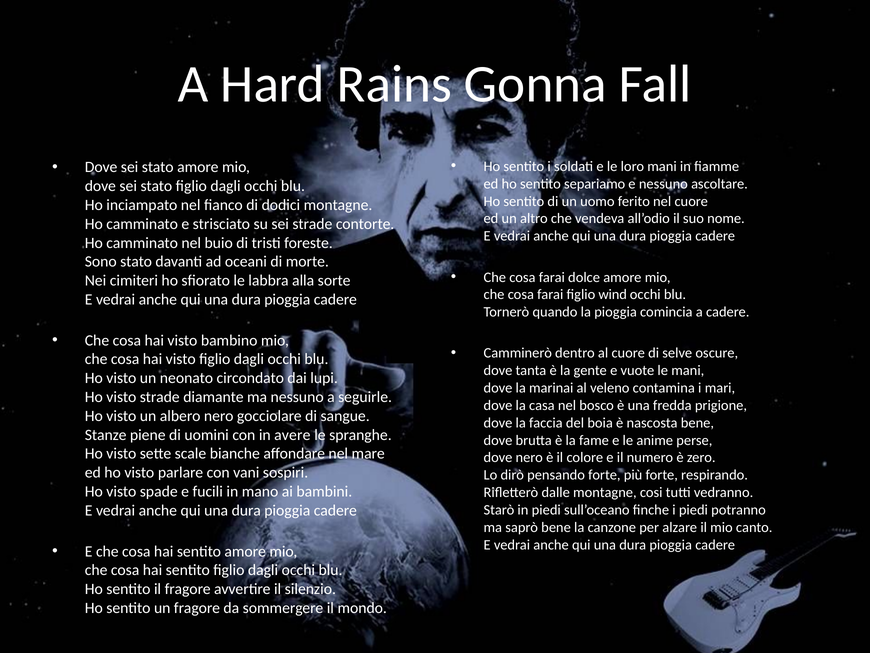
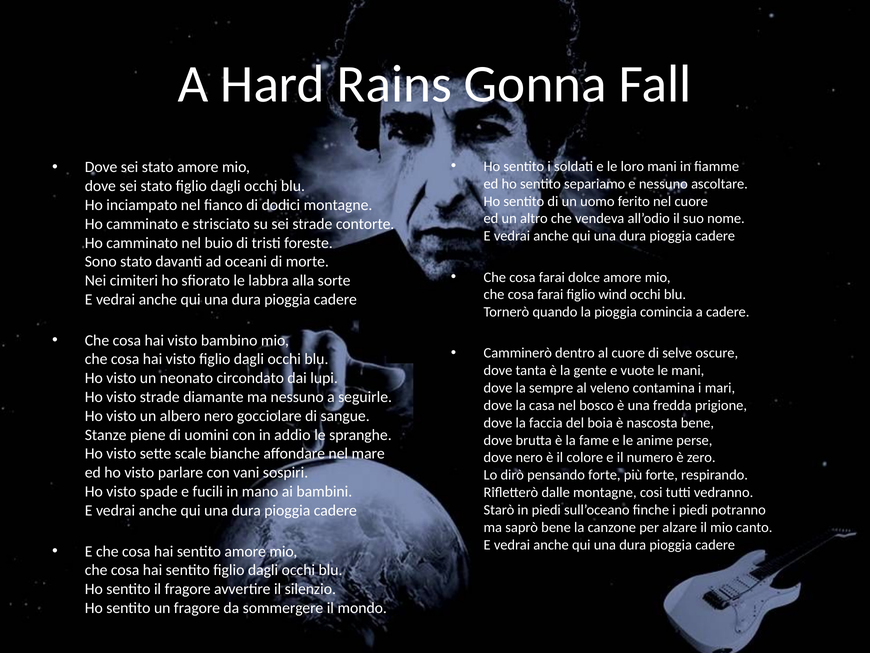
marinai: marinai -> sempre
avere: avere -> addio
